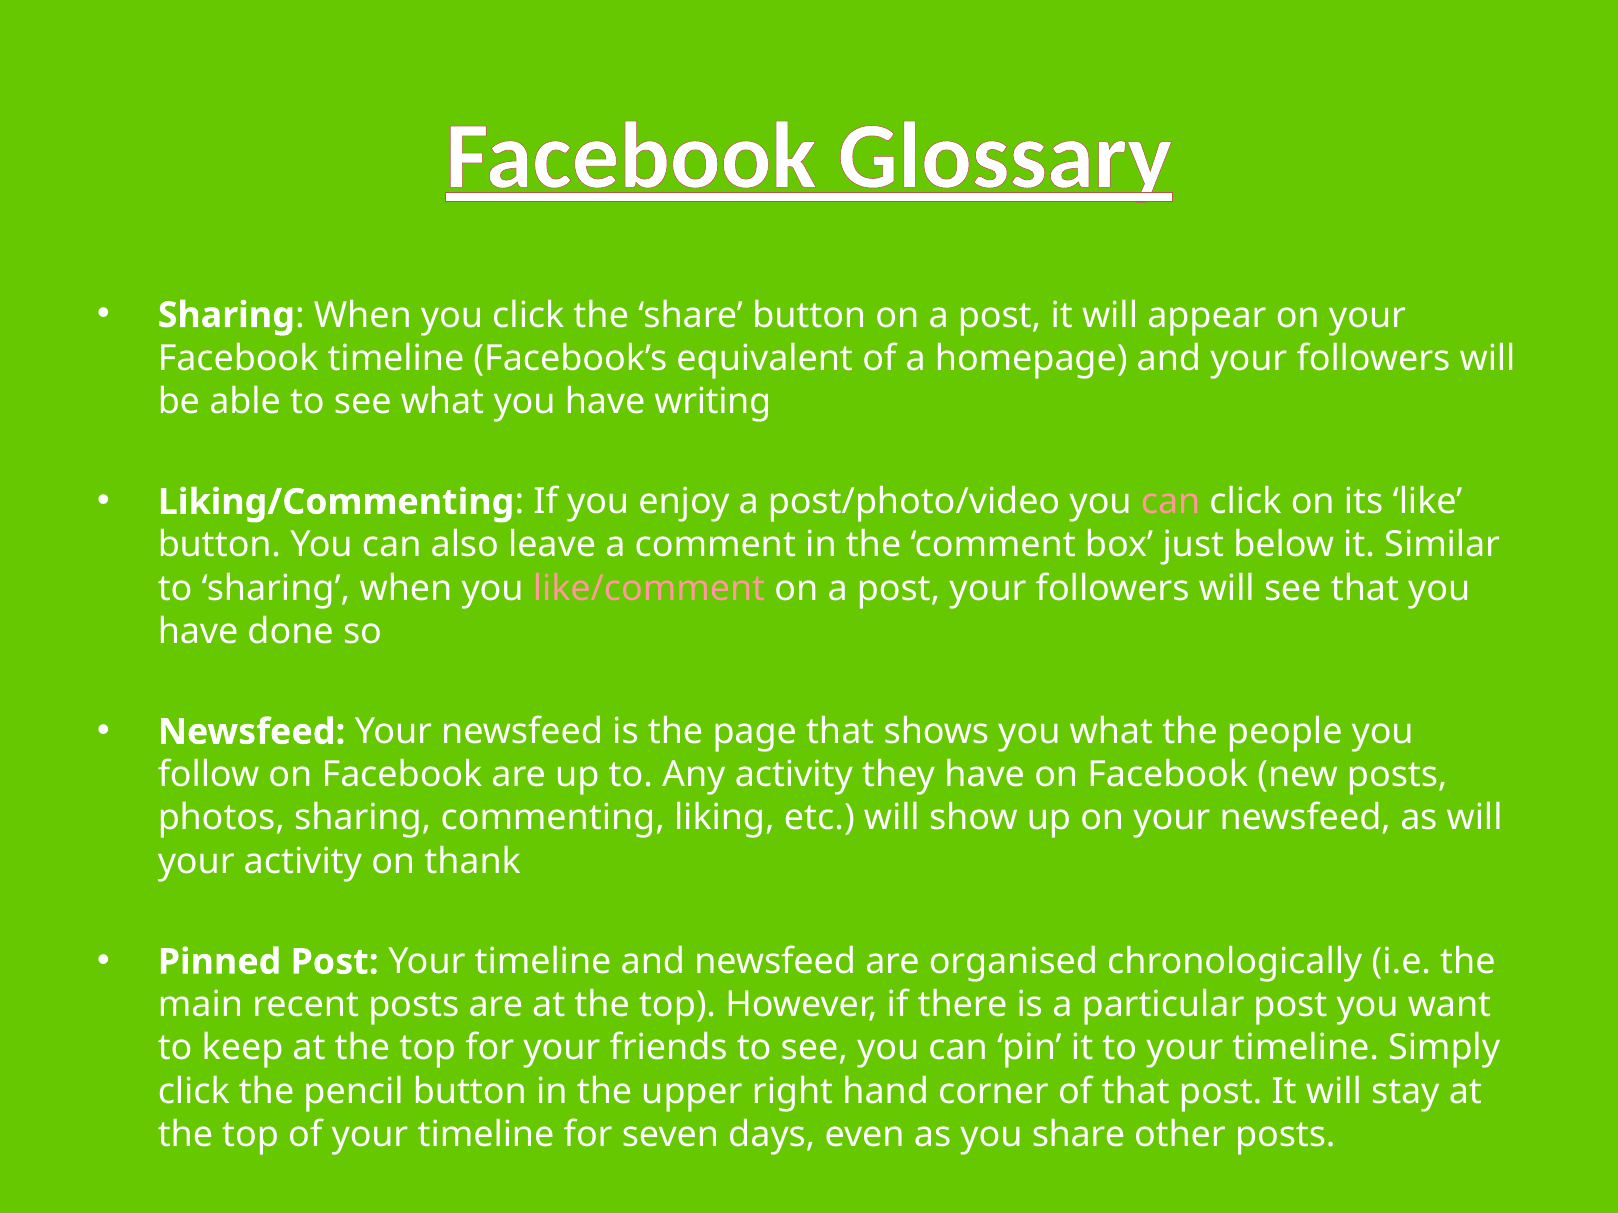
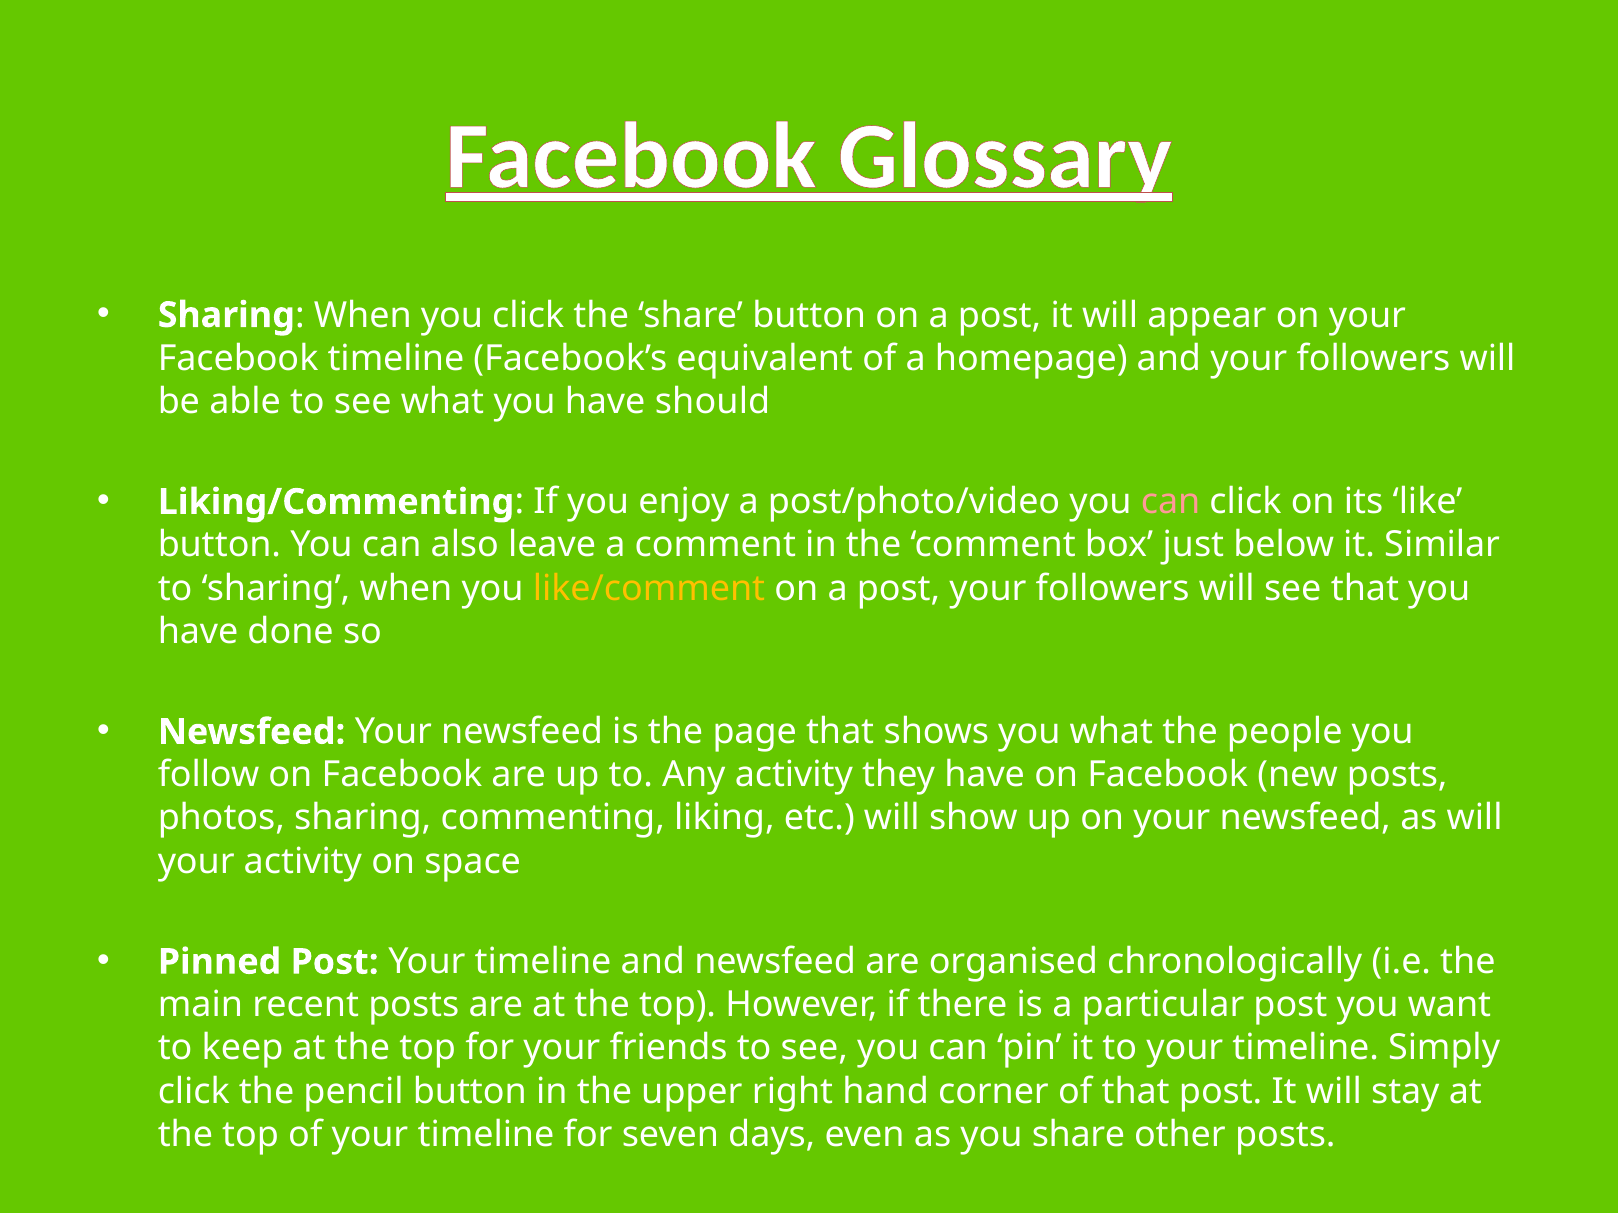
writing: writing -> should
like/comment colour: pink -> yellow
thank: thank -> space
